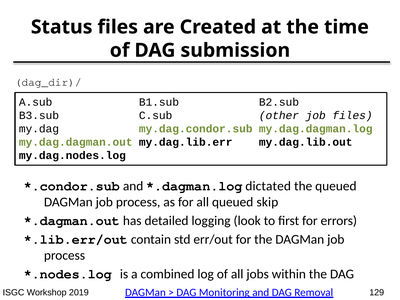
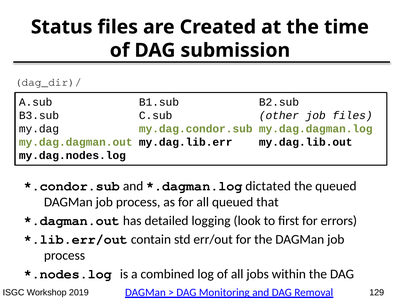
skip: skip -> that
